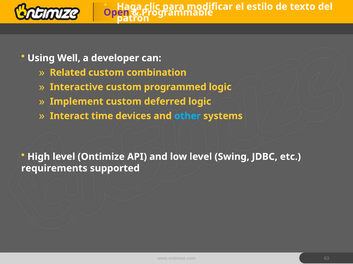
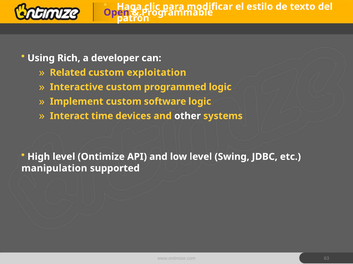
Well: Well -> Rich
combination: combination -> exploitation
deferred: deferred -> software
other colour: light blue -> white
requirements: requirements -> manipulation
